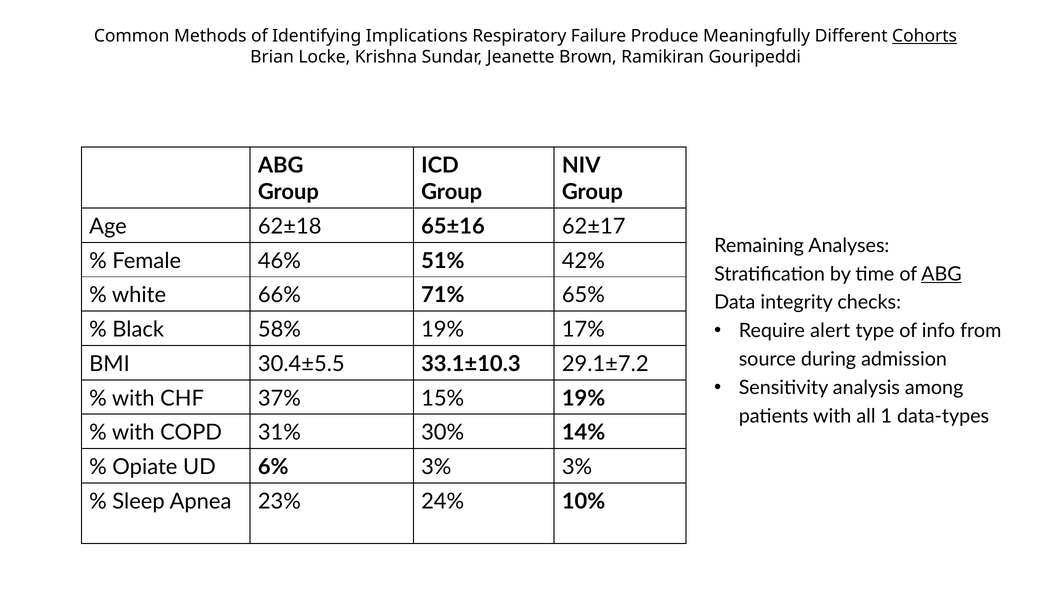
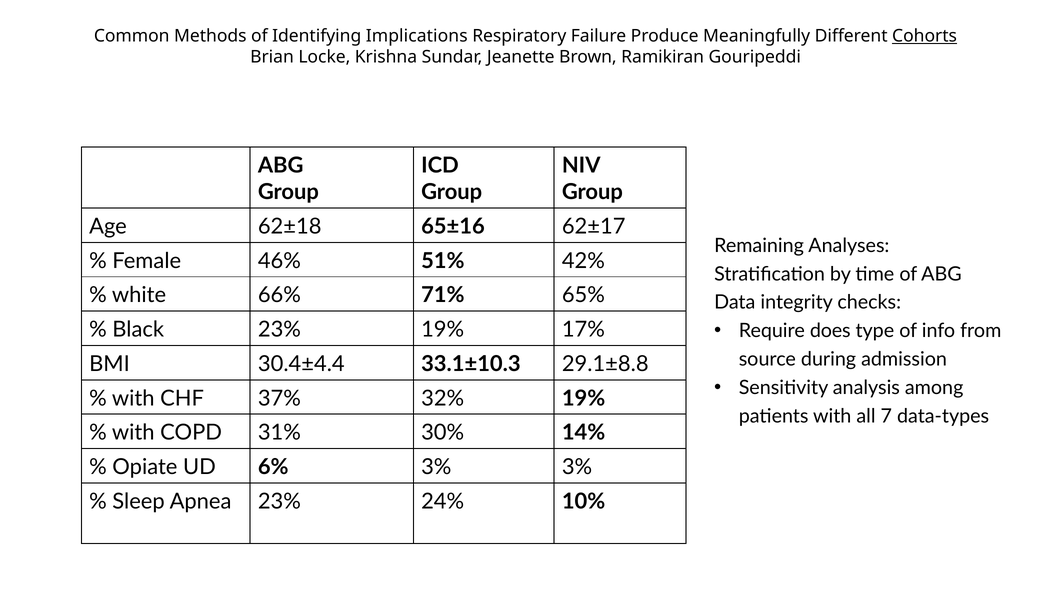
ABG at (941, 274) underline: present -> none
alert: alert -> does
Black 58%: 58% -> 23%
30.4±5.5: 30.4±5.5 -> 30.4±4.4
29.1±7.2: 29.1±7.2 -> 29.1±8.8
15%: 15% -> 32%
1: 1 -> 7
